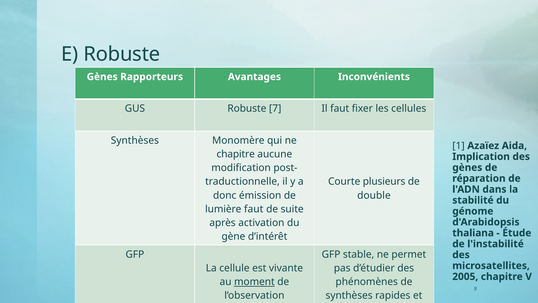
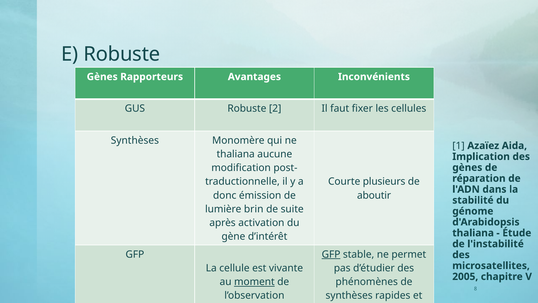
7: 7 -> 2
chapitre at (236, 154): chapitre -> thaliana
double: double -> aboutir
lumière faut: faut -> brin
GFP at (331, 254) underline: none -> present
